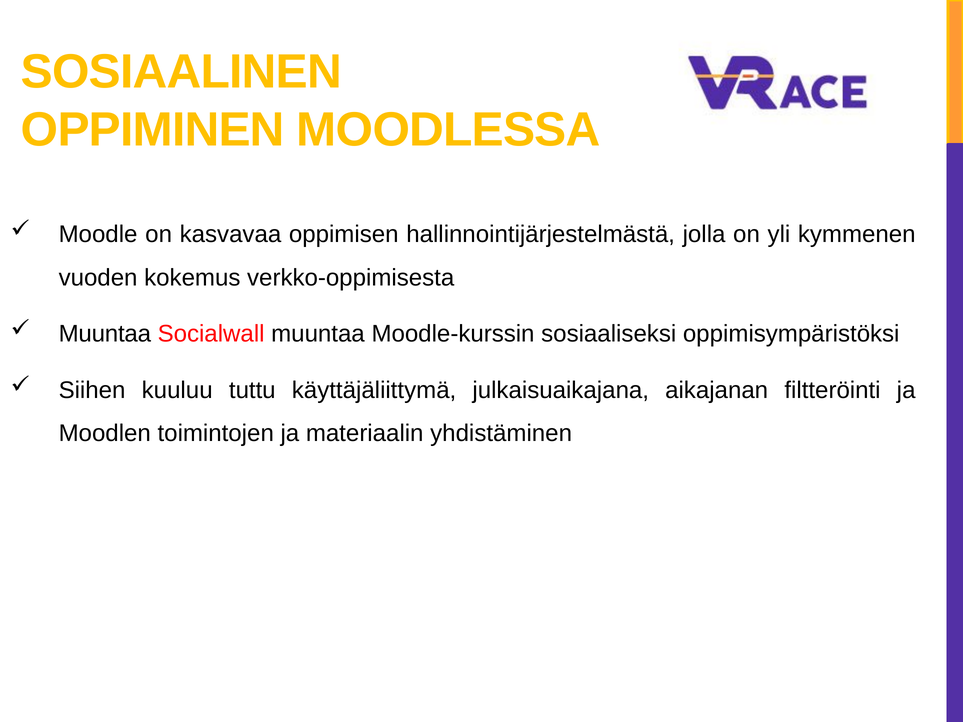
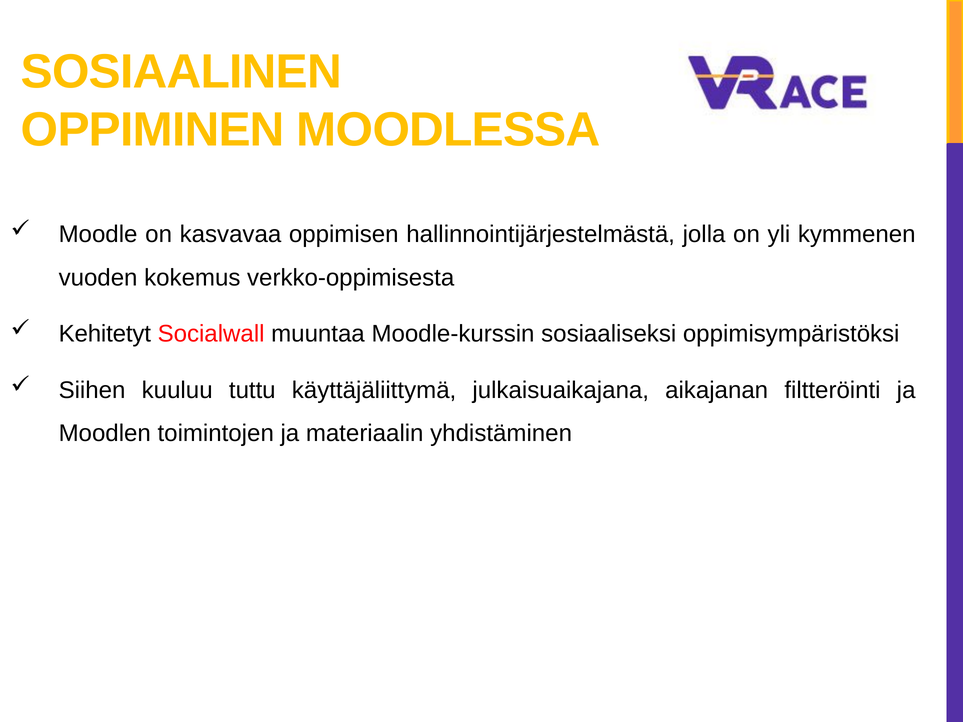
Muuntaa at (105, 334): Muuntaa -> Kehitetyt
